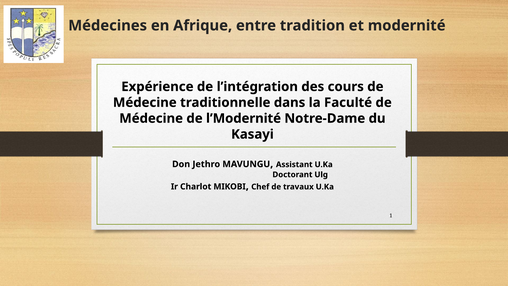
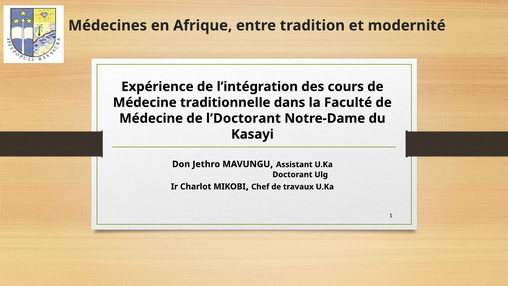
l’Modernité: l’Modernité -> l’Doctorant
